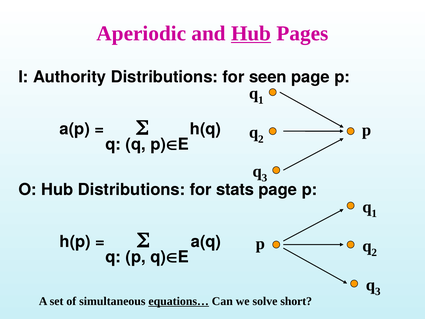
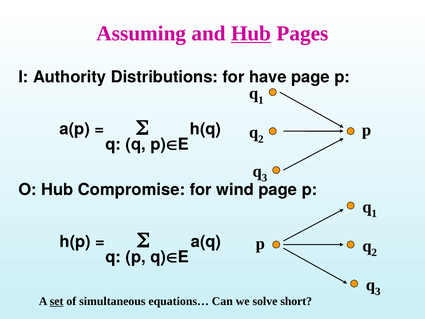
Aperiodic: Aperiodic -> Assuming
seen: seen -> have
Hub Distributions: Distributions -> Compromise
stats: stats -> wind
set underline: none -> present
equations… underline: present -> none
